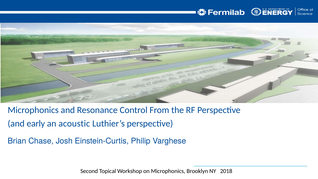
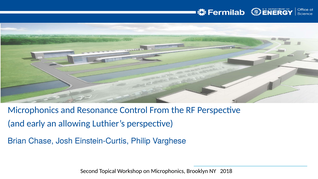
acoustic: acoustic -> allowing
